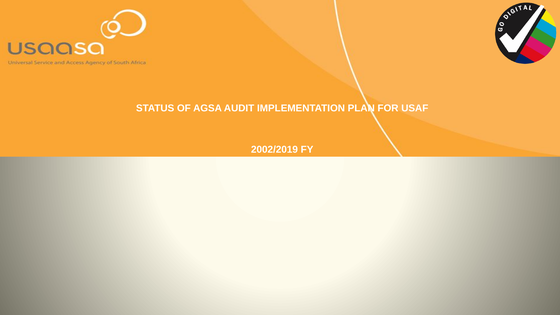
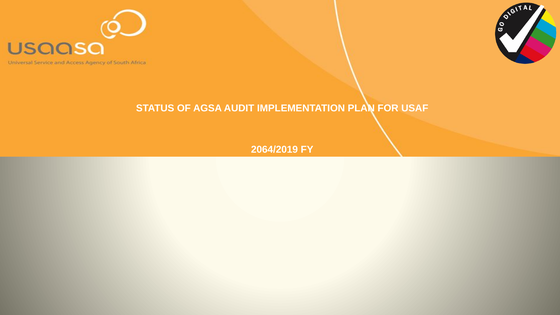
2002/2019: 2002/2019 -> 2064/2019
